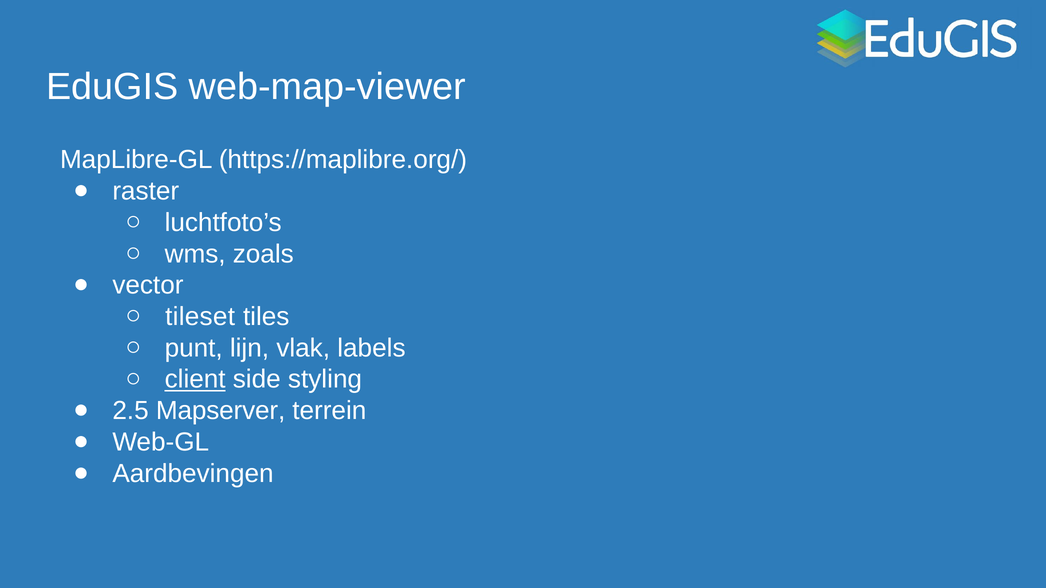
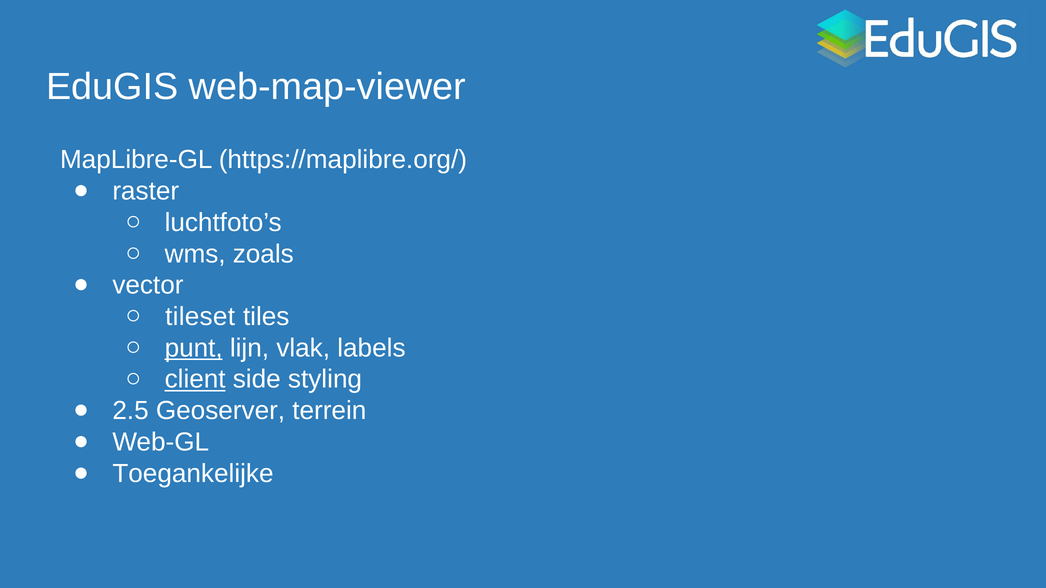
punt underline: none -> present
Mapserver: Mapserver -> Geoserver
Aardbevingen: Aardbevingen -> Toegankelijke
